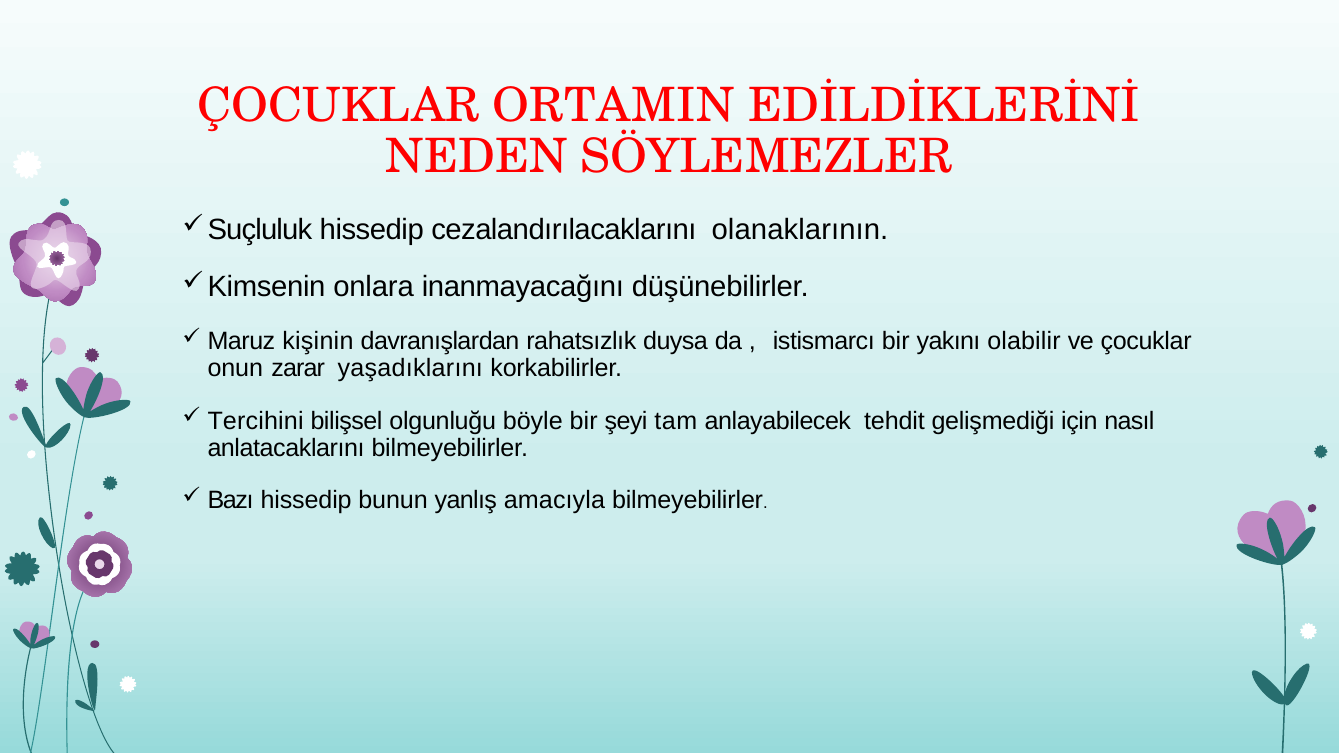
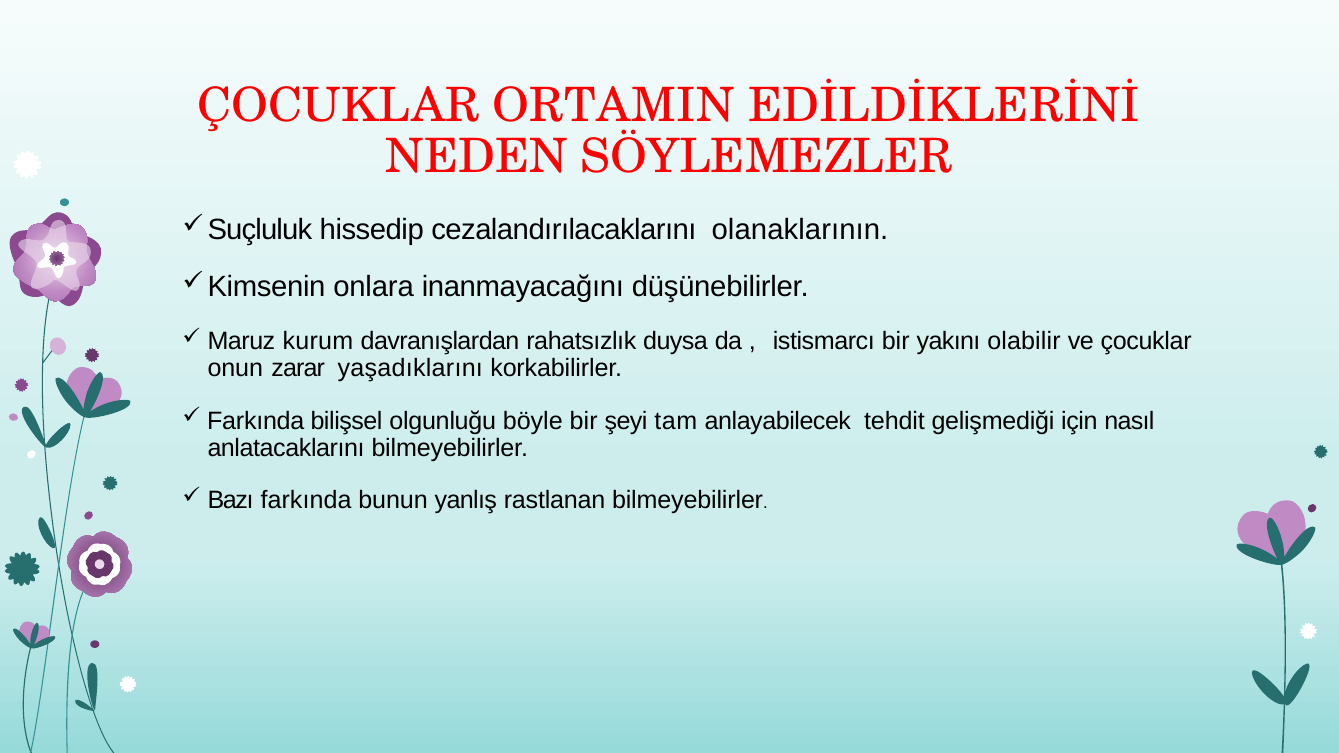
kişinin: kişinin -> kurum
Tercihini at (256, 421): Tercihini -> Farkında
Bazı hissedip: hissedip -> farkında
amacıyla: amacıyla -> rastlanan
